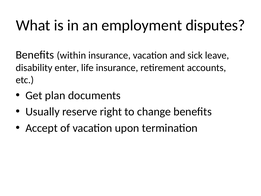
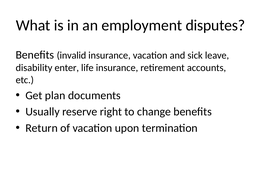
within: within -> invalid
Accept: Accept -> Return
